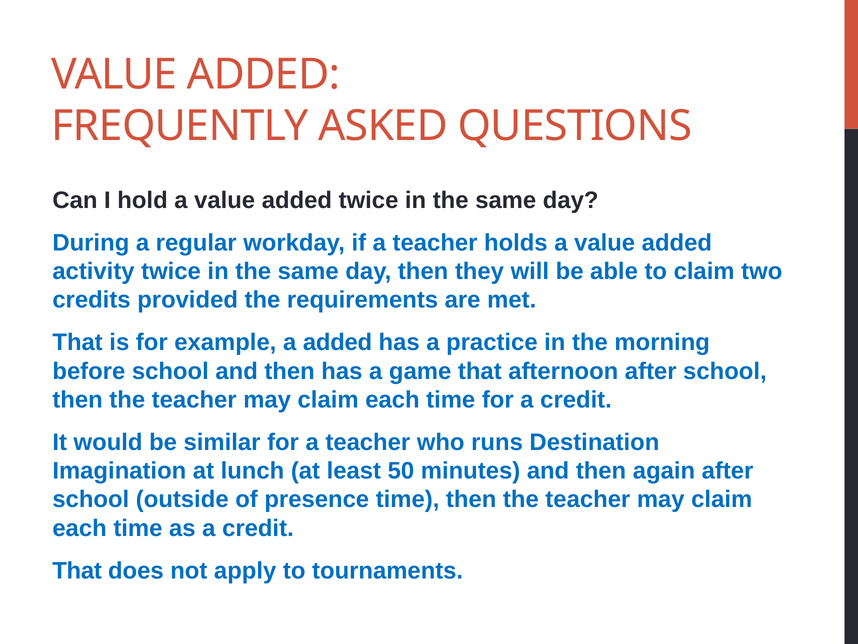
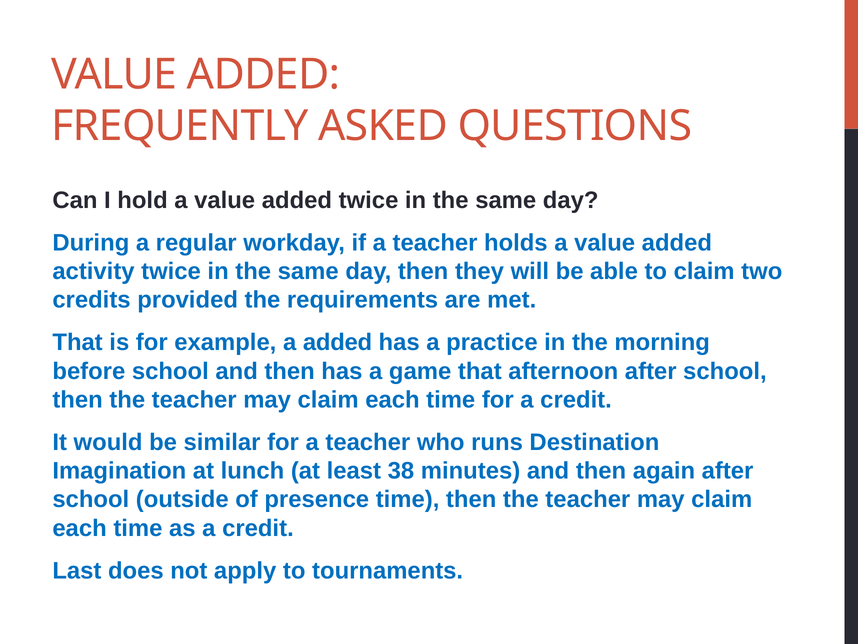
50: 50 -> 38
That at (77, 570): That -> Last
